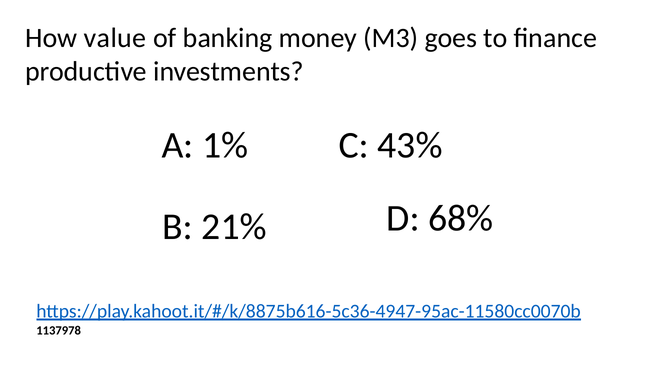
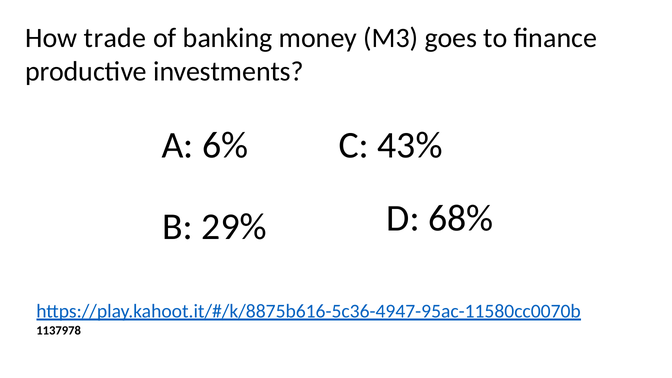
value: value -> trade
1%: 1% -> 6%
21%: 21% -> 29%
